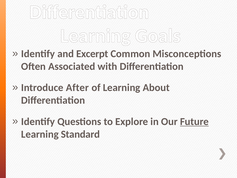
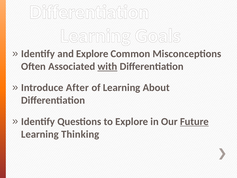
and Excerpt: Excerpt -> Explore
with underline: none -> present
Standard: Standard -> Thinking
